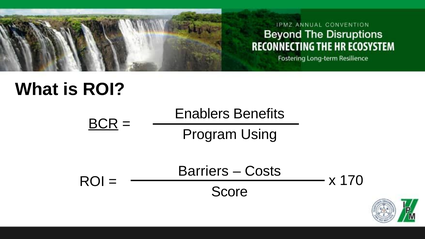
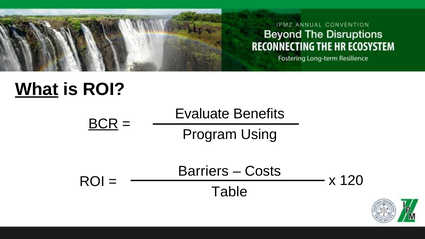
What underline: none -> present
Enablers: Enablers -> Evaluate
170: 170 -> 120
Score: Score -> Table
